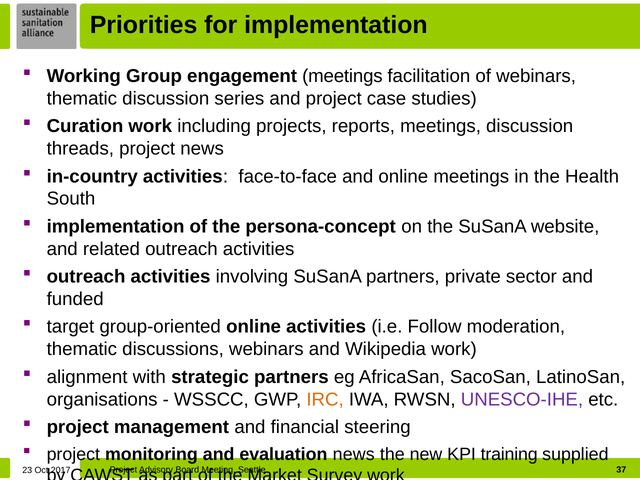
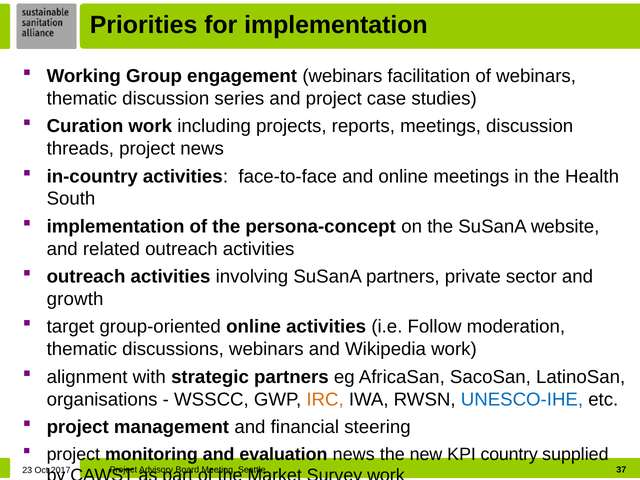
engagement meetings: meetings -> webinars
funded: funded -> growth
UNESCO-IHE colour: purple -> blue
training: training -> country
